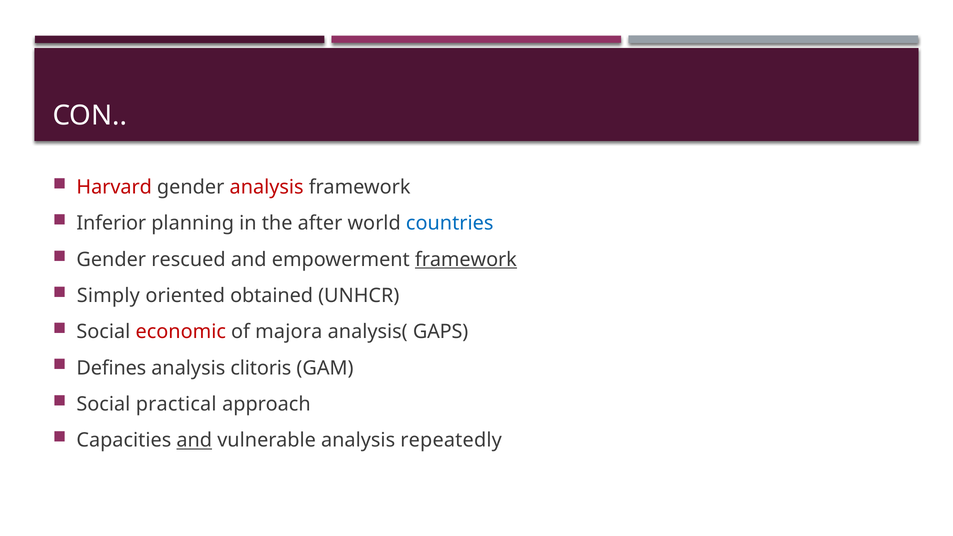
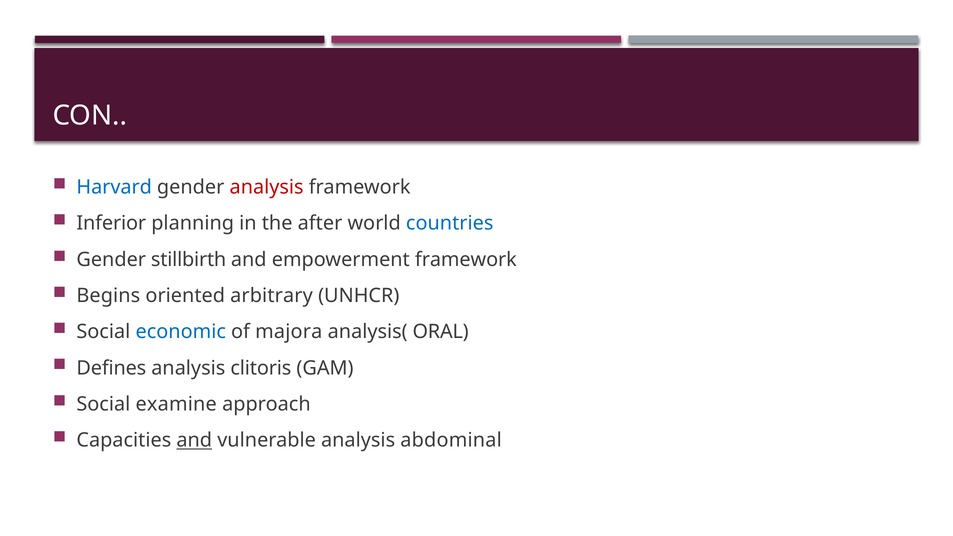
Harvard colour: red -> blue
rescued: rescued -> stillbirth
framework at (466, 260) underline: present -> none
Simply: Simply -> Begins
obtained: obtained -> arbitrary
economic colour: red -> blue
GAPS: GAPS -> ORAL
practical: practical -> examine
repeatedly: repeatedly -> abdominal
